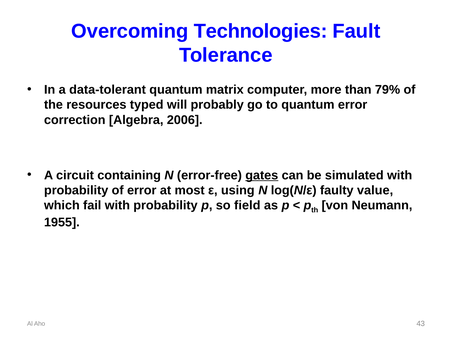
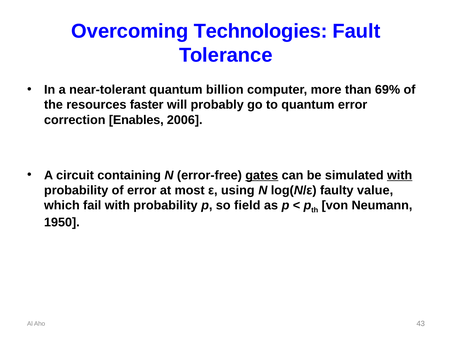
data-tolerant: data-tolerant -> near-tolerant
matrix: matrix -> billion
79%: 79% -> 69%
typed: typed -> faster
Algebra: Algebra -> Enables
with at (400, 175) underline: none -> present
1955: 1955 -> 1950
